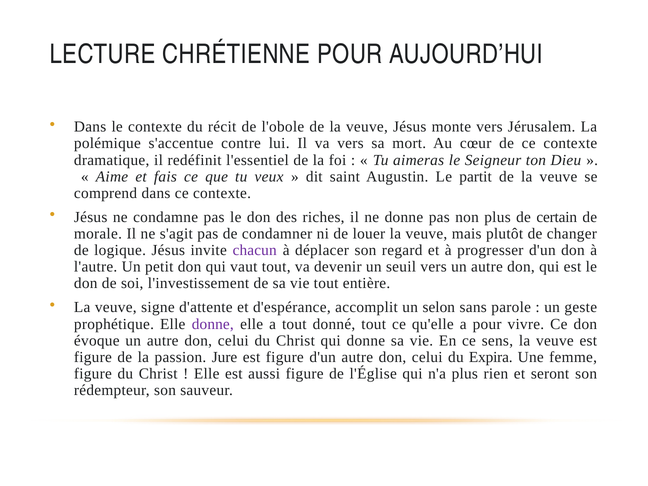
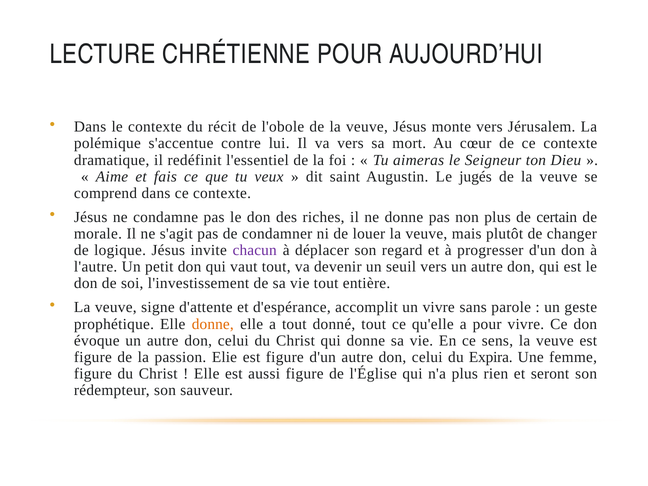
partit: partit -> jugés
un selon: selon -> vivre
donne at (213, 324) colour: purple -> orange
Jure: Jure -> Elie
